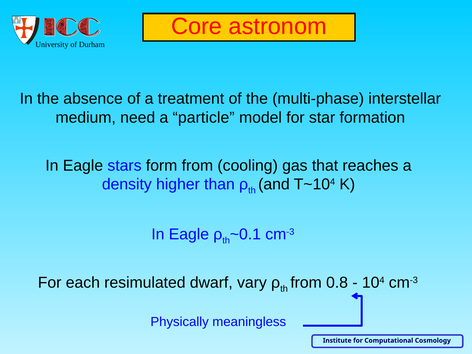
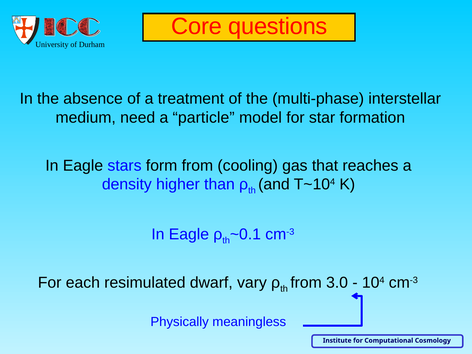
astronom: astronom -> questions
0.8: 0.8 -> 3.0
